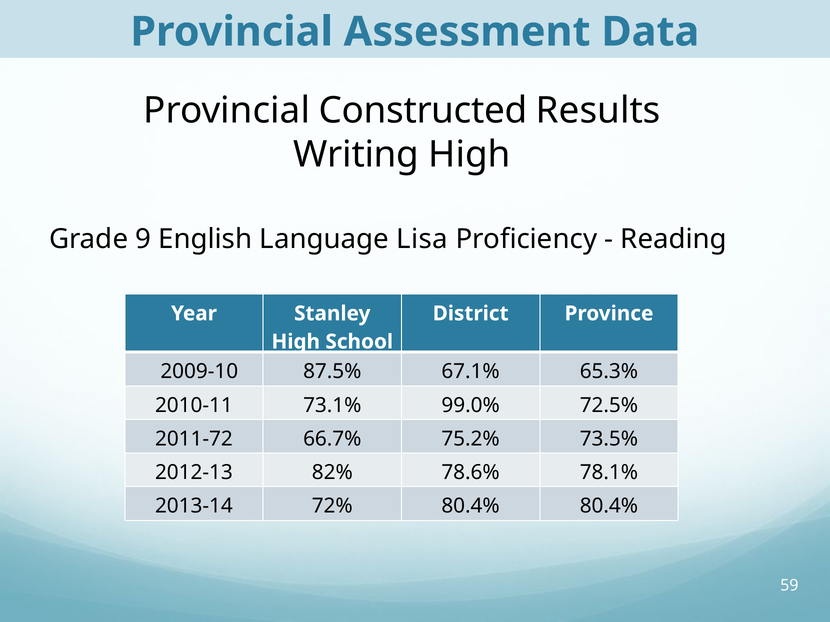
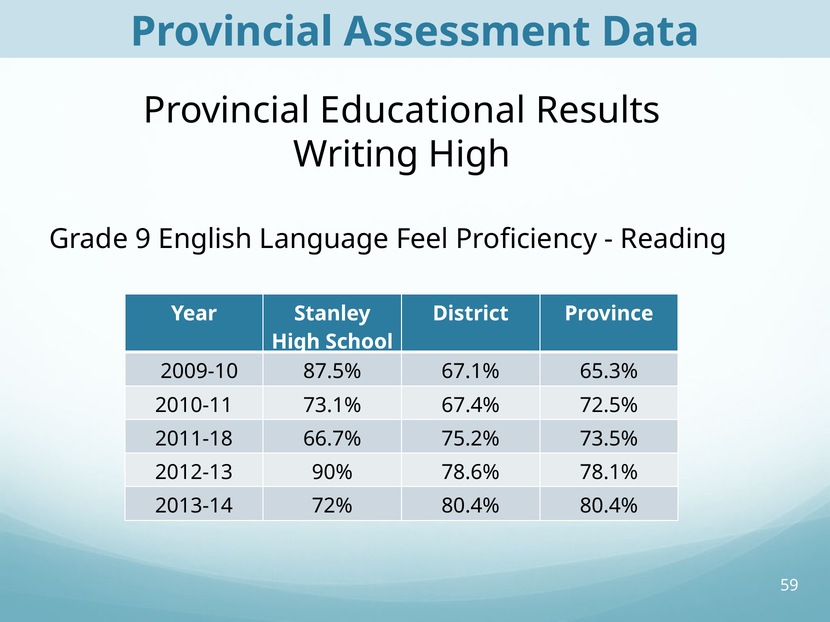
Constructed: Constructed -> Educational
Lisa: Lisa -> Feel
99.0%: 99.0% -> 67.4%
2011-72: 2011-72 -> 2011-18
82%: 82% -> 90%
